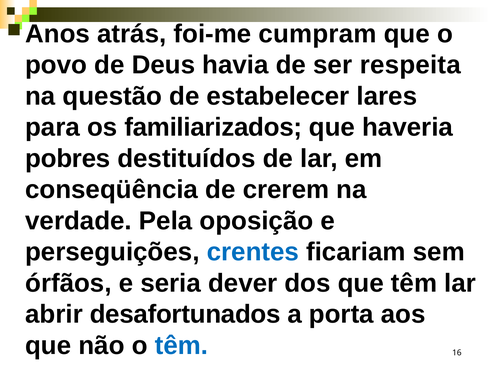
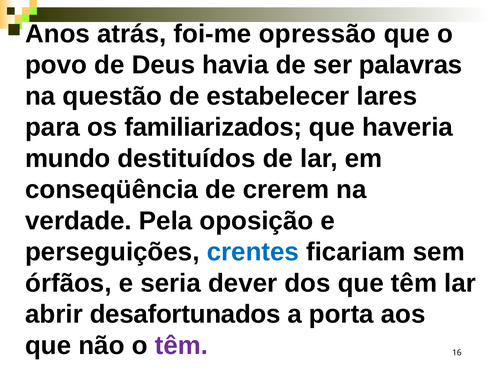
cumpram: cumpram -> opressão
respeita: respeita -> palavras
pobres: pobres -> mundo
têm at (181, 345) colour: blue -> purple
